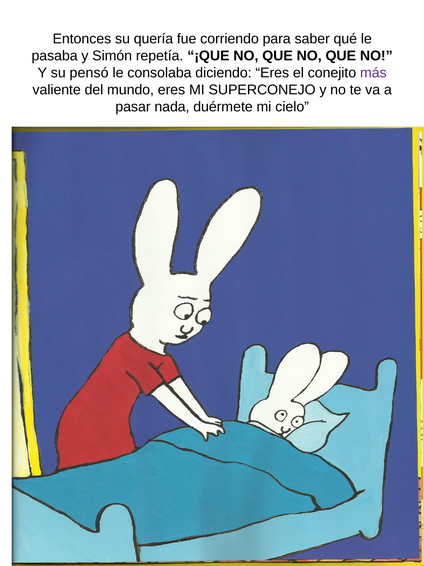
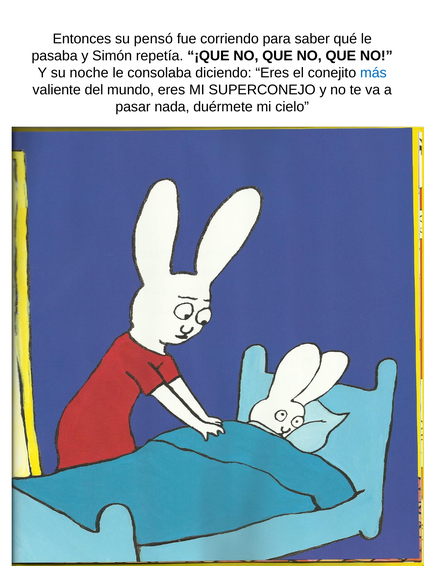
quería: quería -> pensó
pensó: pensó -> noche
más colour: purple -> blue
